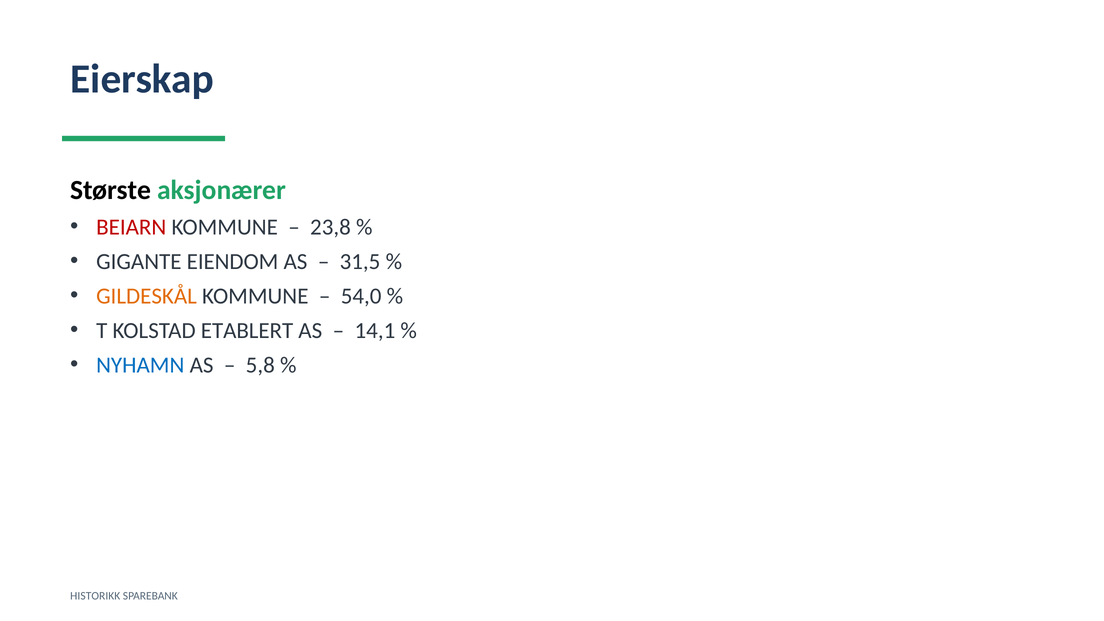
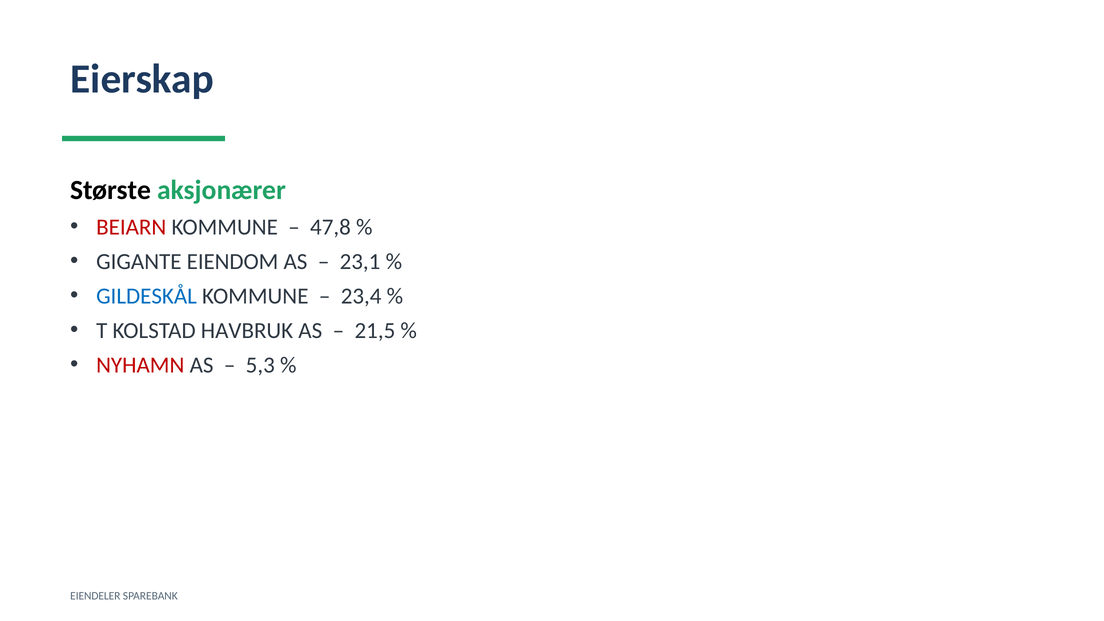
23,8: 23,8 -> 47,8
31,5: 31,5 -> 23,1
GILDESKÅL colour: orange -> blue
54,0: 54,0 -> 23,4
ETABLERT: ETABLERT -> HAVBRUK
14,1: 14,1 -> 21,5
NYHAMN colour: blue -> red
5,8: 5,8 -> 5,3
HISTORIKK: HISTORIKK -> EIENDELER
